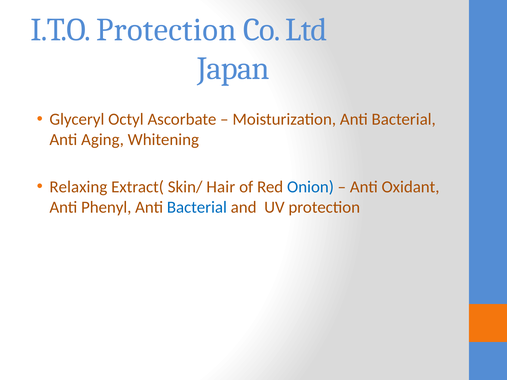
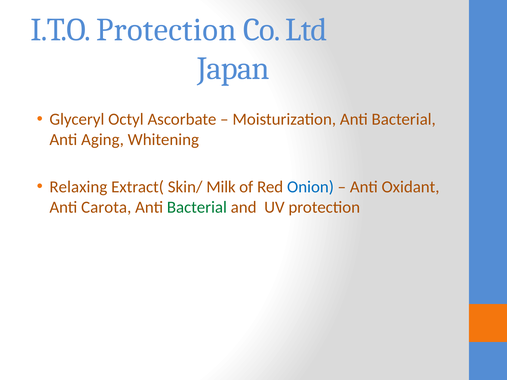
Hair: Hair -> Milk
Phenyl: Phenyl -> Carota
Bacterial at (197, 207) colour: blue -> green
